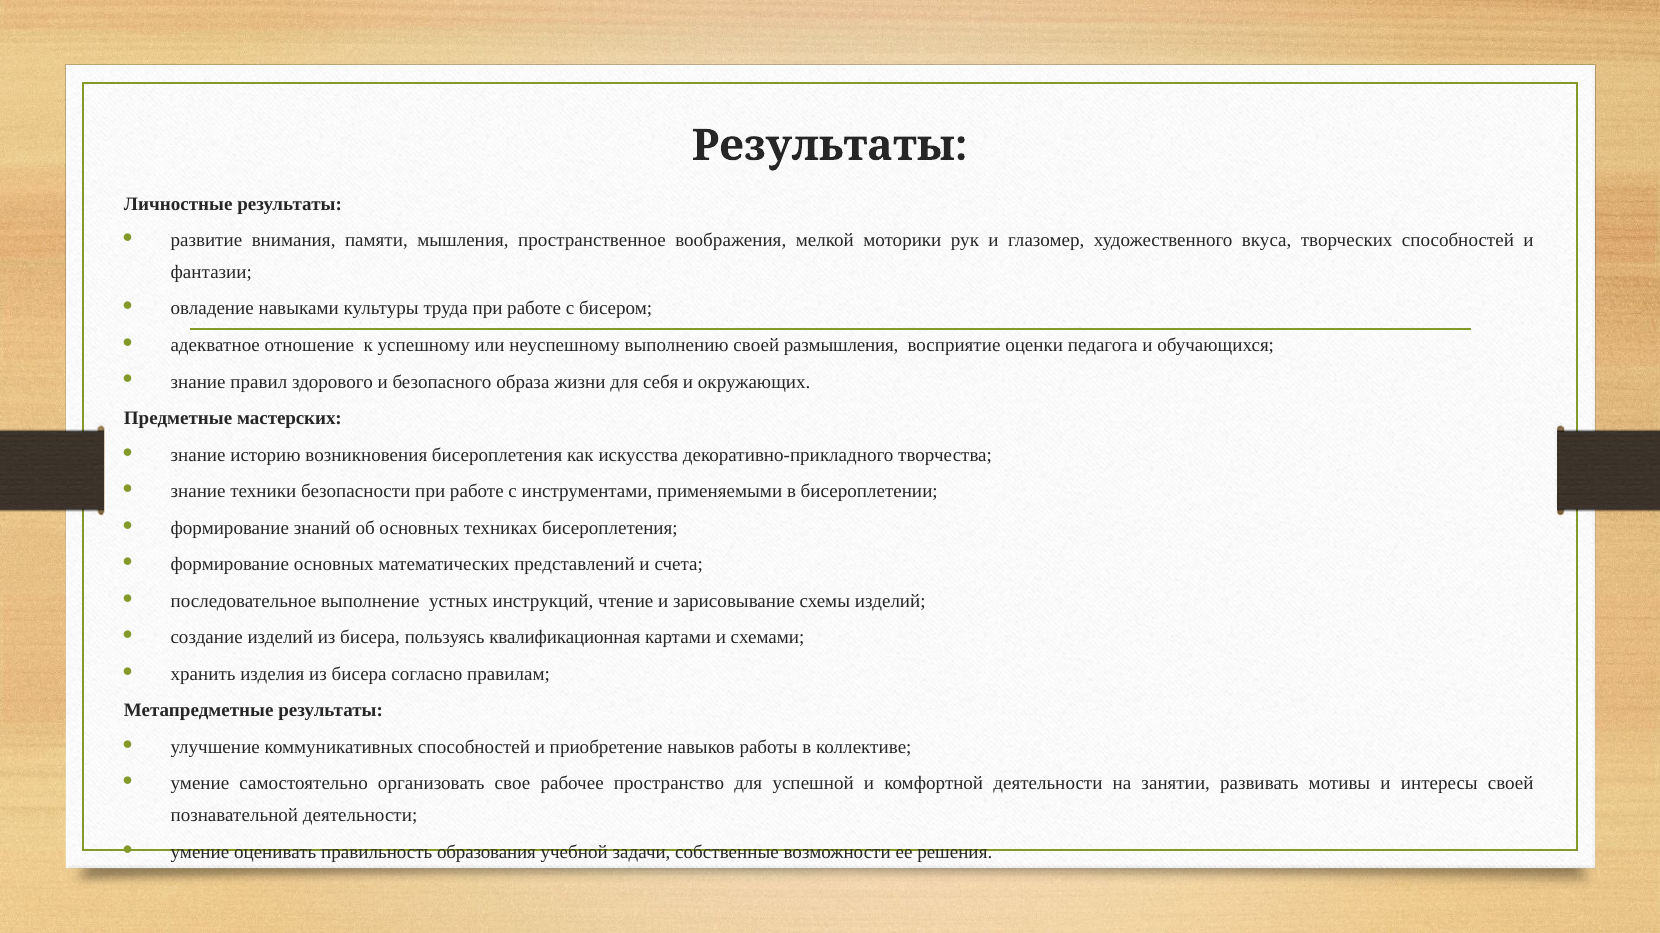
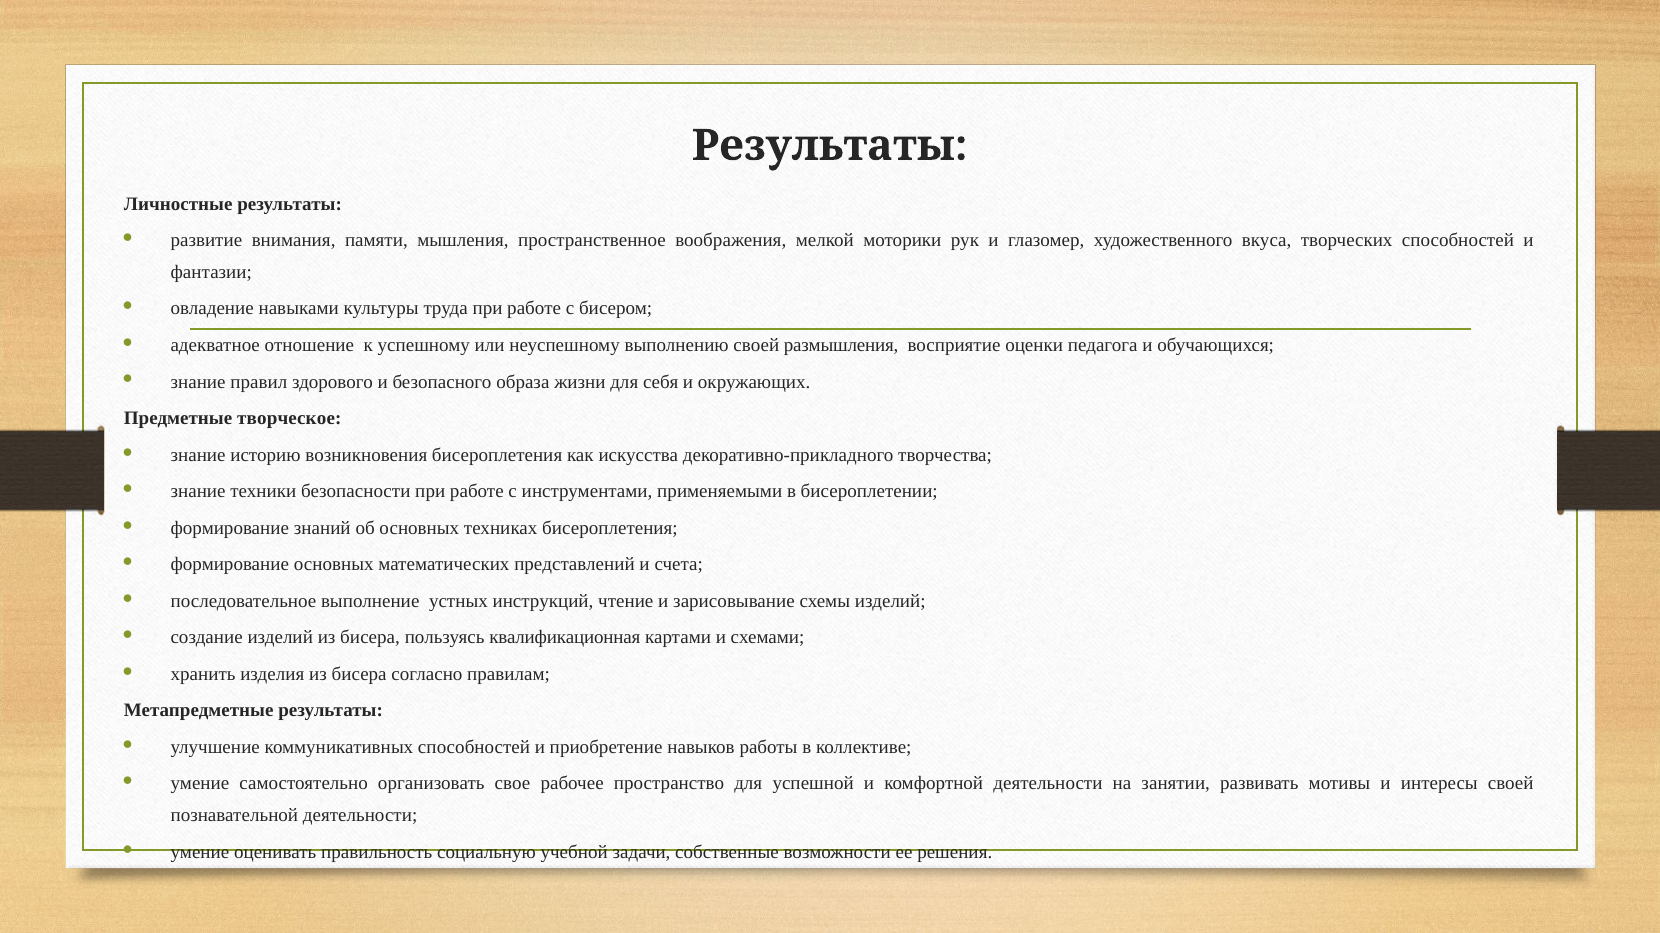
мастерских: мастерских -> творческое
образования: образования -> социальную
